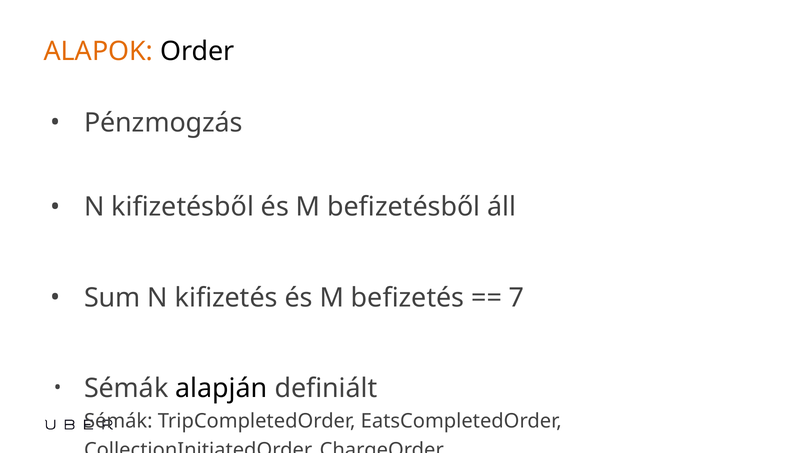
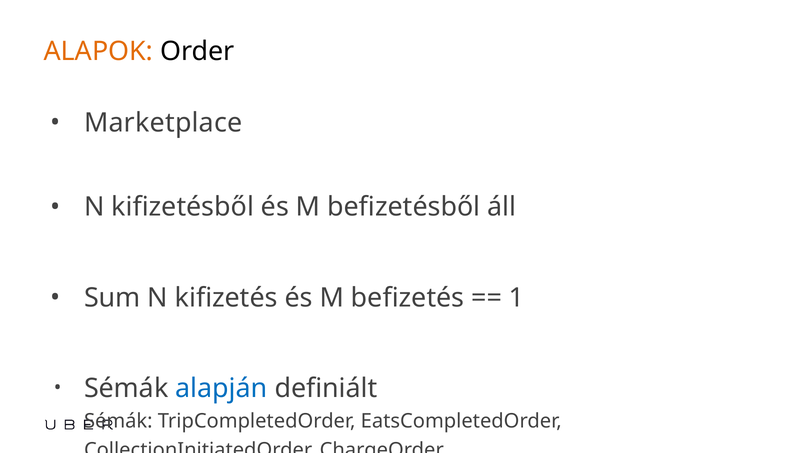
Pénzmogzás: Pénzmogzás -> Marketplace
7: 7 -> 1
alapján colour: black -> blue
